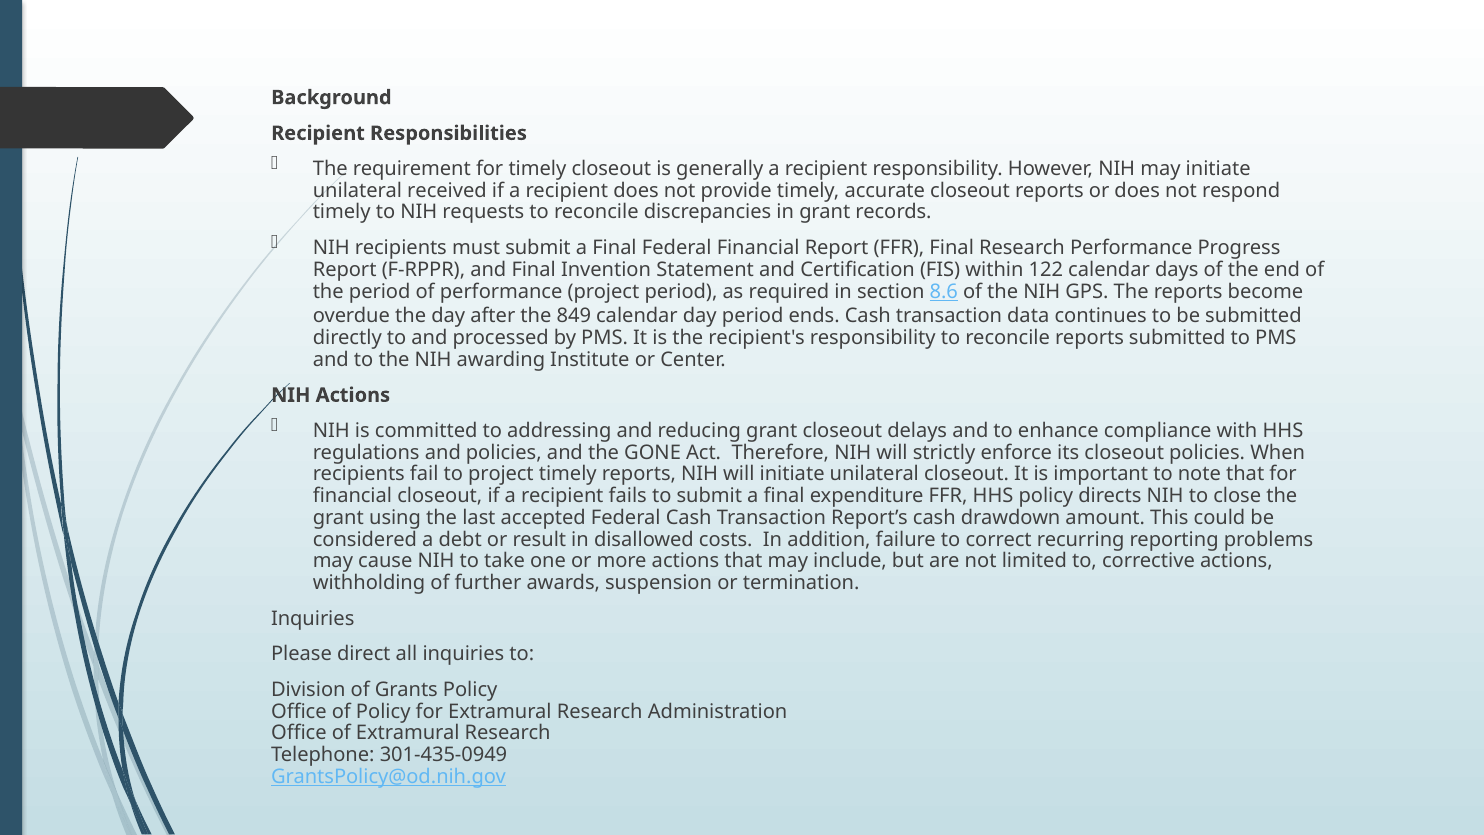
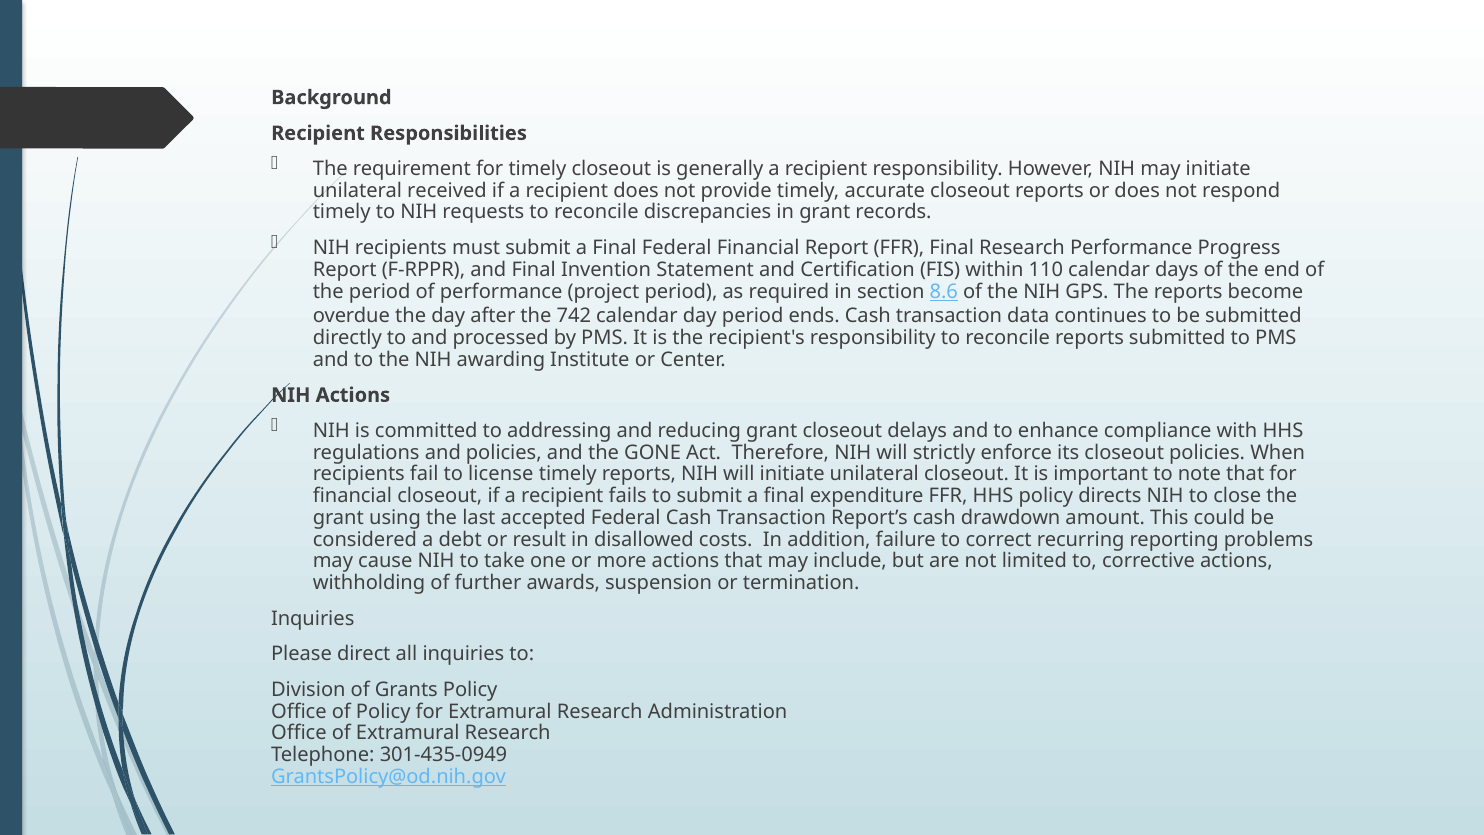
122: 122 -> 110
849: 849 -> 742
to project: project -> license
